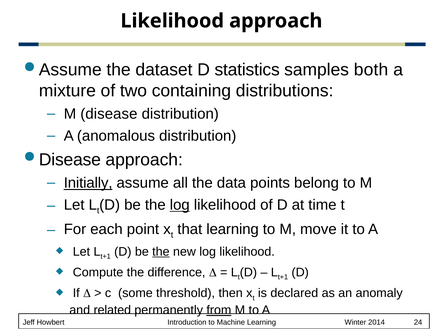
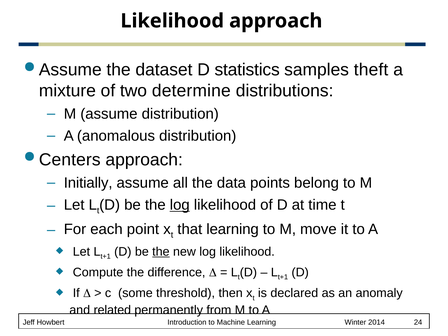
both: both -> theft
containing: containing -> determine
M disease: disease -> assume
Disease at (70, 160): Disease -> Centers
Initially underline: present -> none
from underline: present -> none
